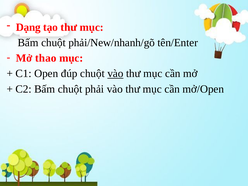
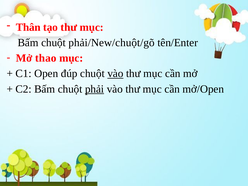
Dạng: Dạng -> Thân
phải/New/nhanh/gõ: phải/New/nhanh/gõ -> phải/New/chuột/gõ
phải underline: none -> present
